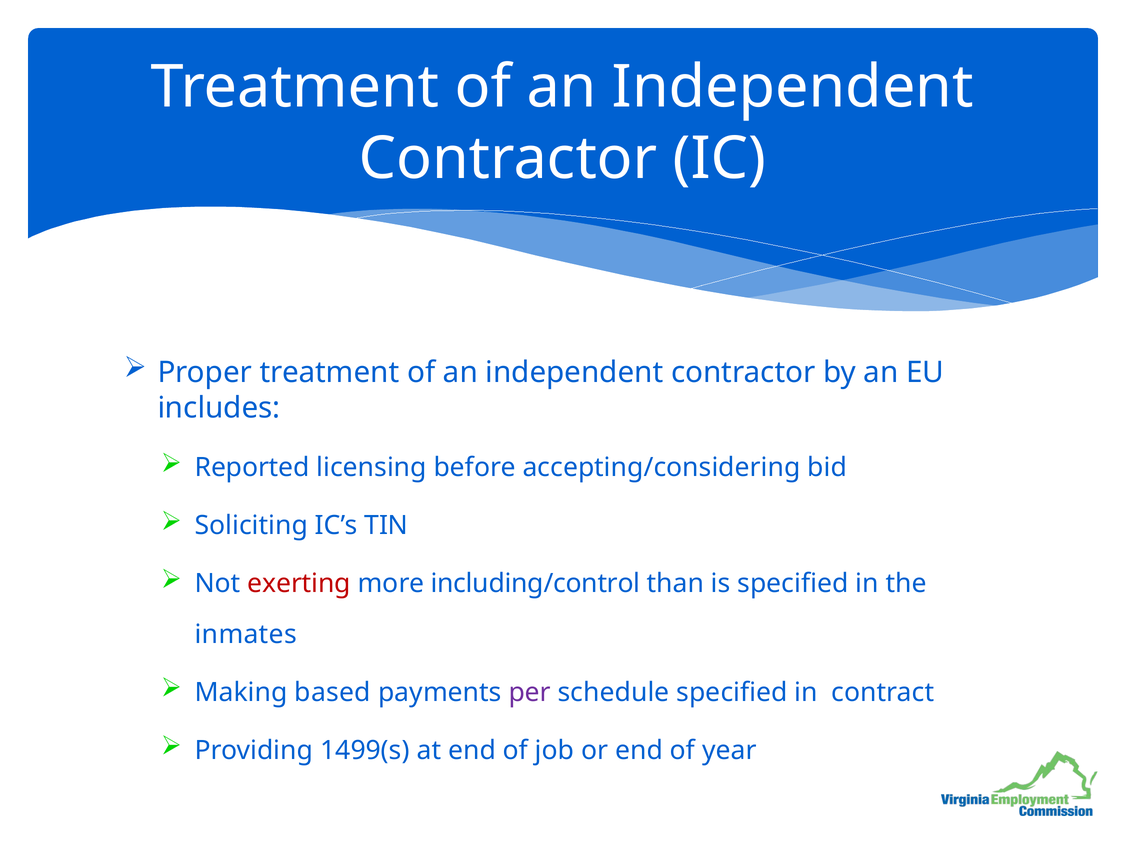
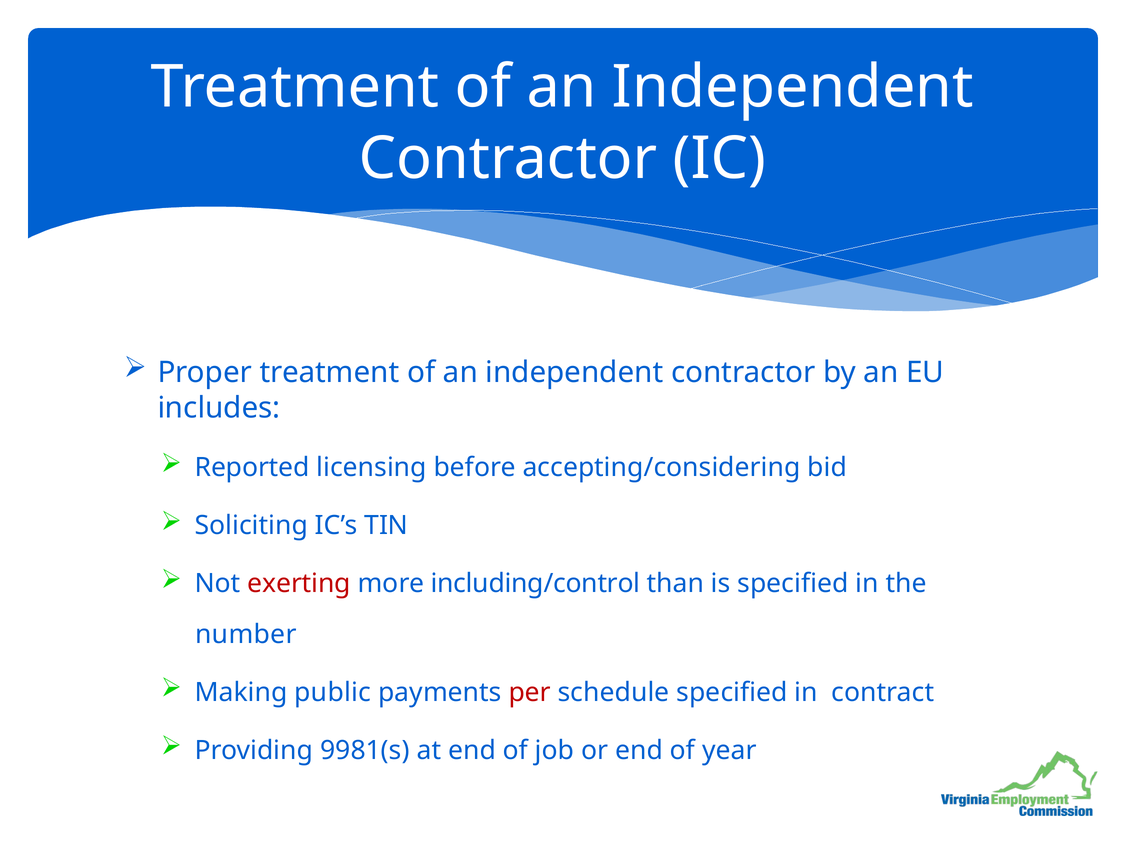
inmates: inmates -> number
based: based -> public
per colour: purple -> red
1499(s: 1499(s -> 9981(s
